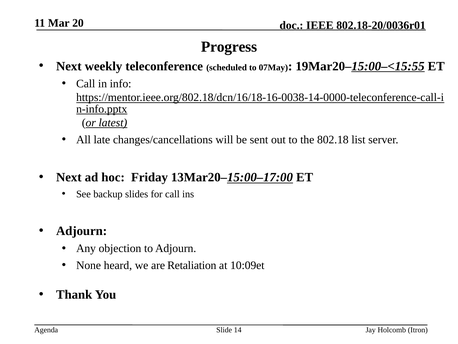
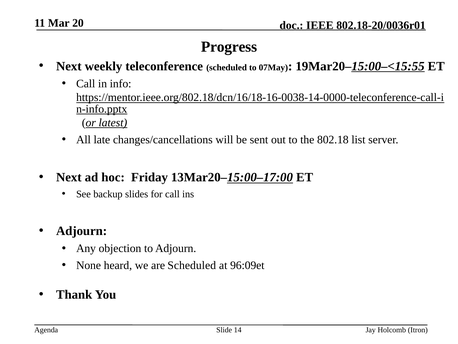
are Retaliation: Retaliation -> Scheduled
10:09et: 10:09et -> 96:09et
